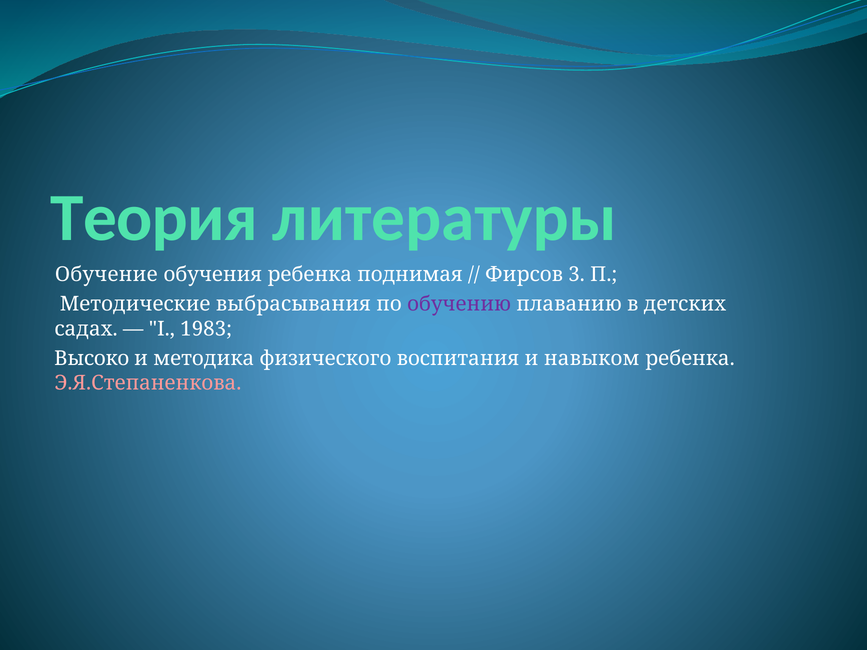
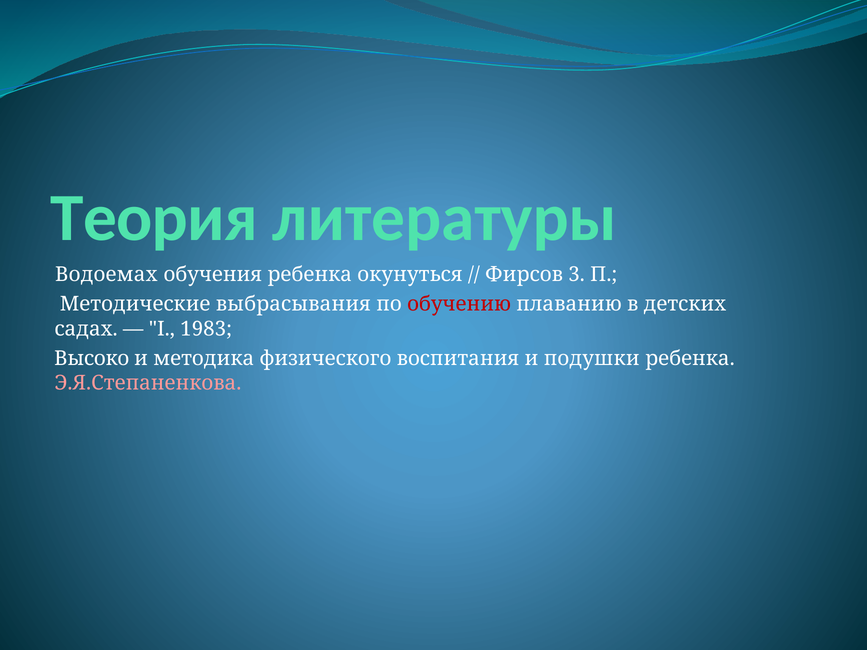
Обучение: Обучение -> Водоемах
поднимая: поднимая -> окунуться
обучению colour: purple -> red
навыком: навыком -> подушки
